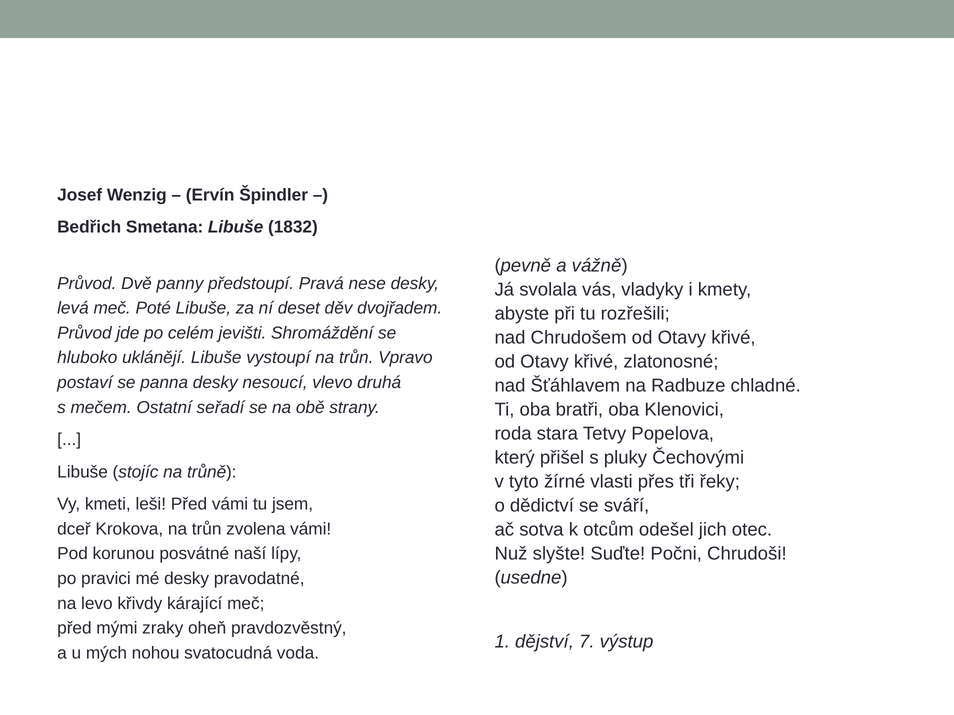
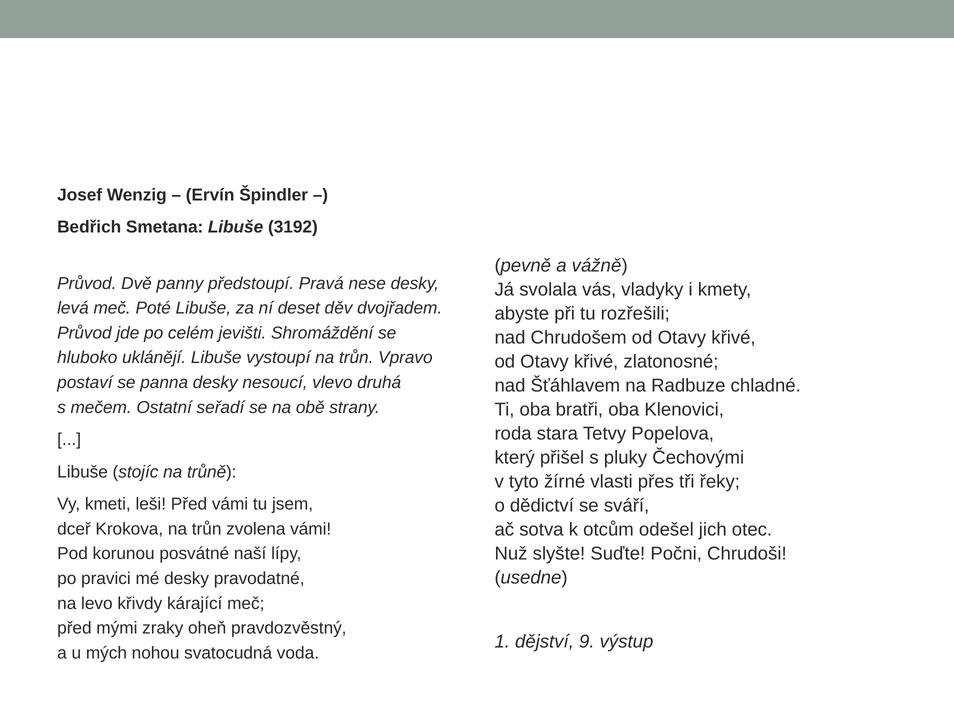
1832: 1832 -> 3192
7: 7 -> 9
